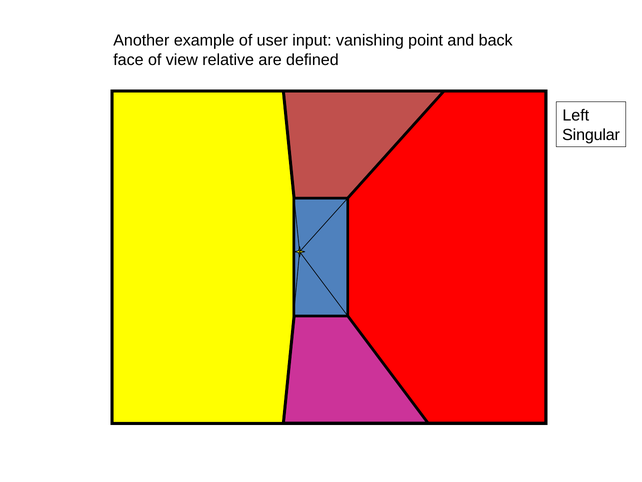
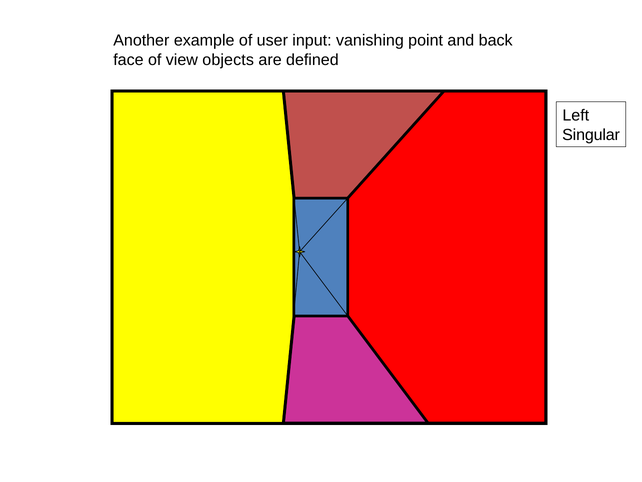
relative: relative -> objects
